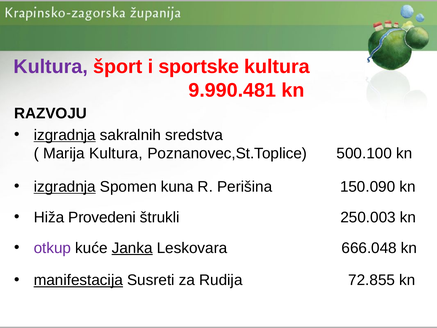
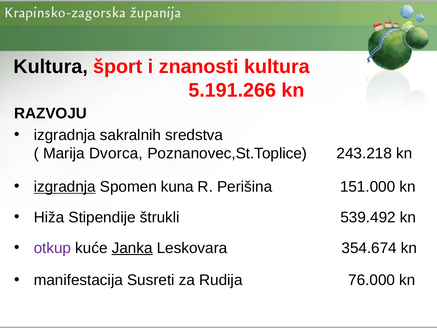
Kultura at (51, 67) colour: purple -> black
sportske: sportske -> znanosti
9.990.481: 9.990.481 -> 5.191.266
izgradnja at (65, 135) underline: present -> none
Marija Kultura: Kultura -> Dvorca
500.100: 500.100 -> 243.218
150.090: 150.090 -> 151.000
Provedeni: Provedeni -> Stipendije
250.003: 250.003 -> 539.492
666.048: 666.048 -> 354.674
manifestacija underline: present -> none
72.855: 72.855 -> 76.000
